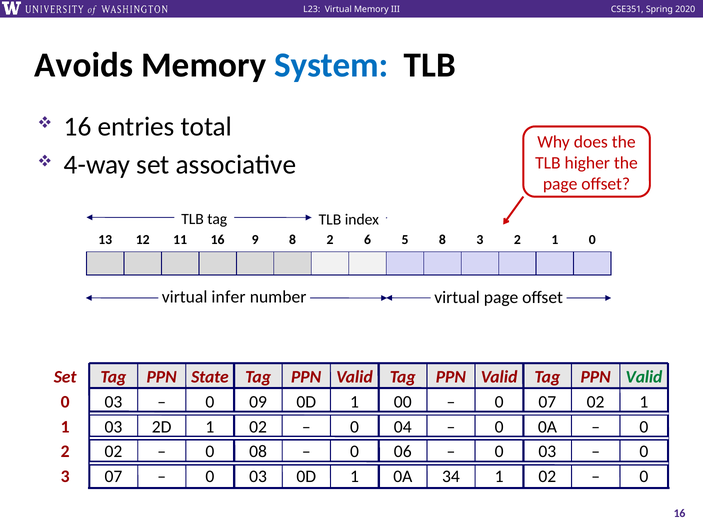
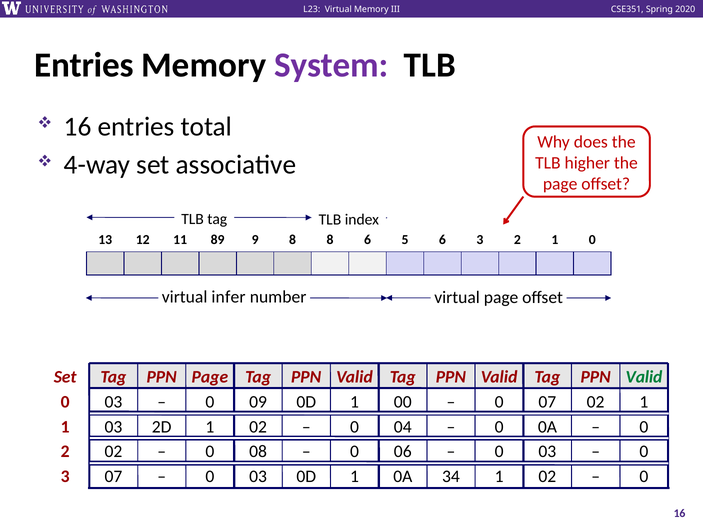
Avoids at (84, 65): Avoids -> Entries
System colour: blue -> purple
11 16: 16 -> 89
8 2: 2 -> 8
5 8: 8 -> 6
State at (210, 377): State -> Page
